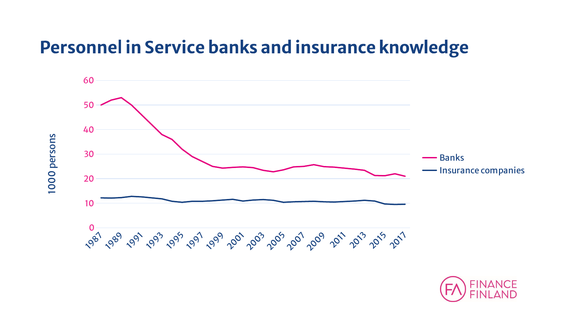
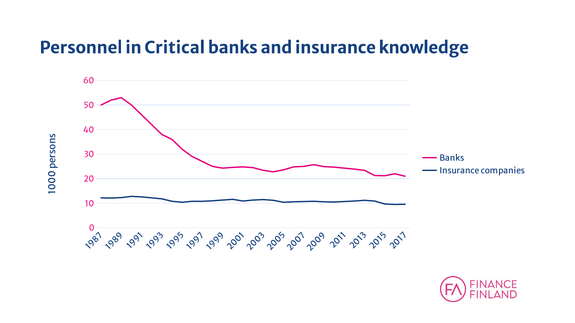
Service: Service -> Critical
